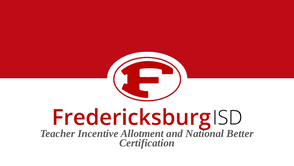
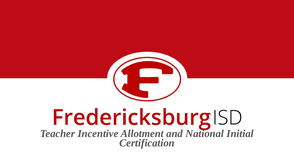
Better: Better -> Initial
